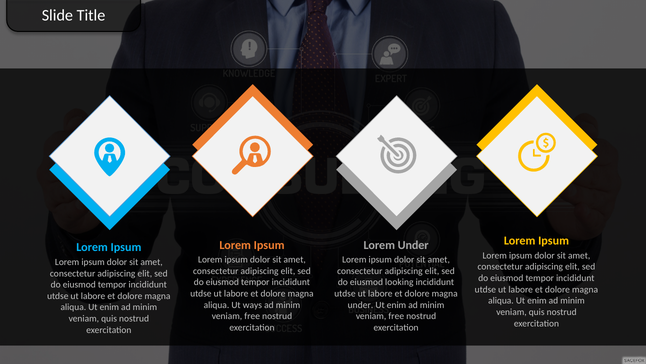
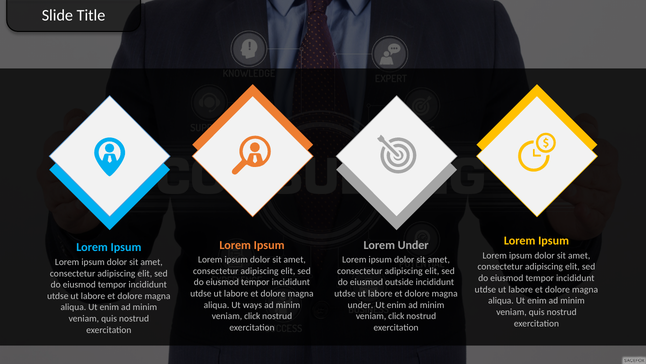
looking: looking -> outside
free at (252, 316): free -> click
free at (396, 316): free -> click
